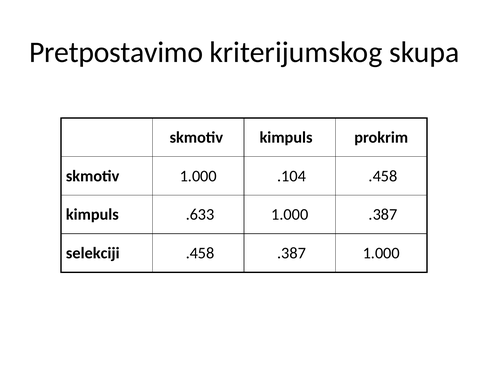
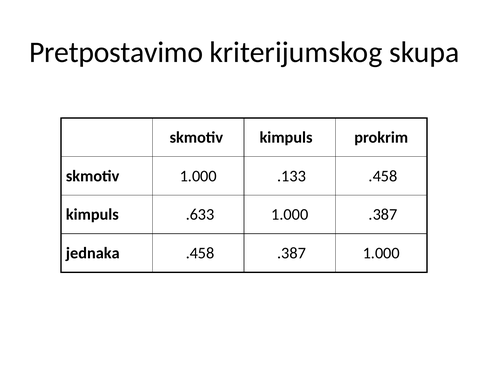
.104: .104 -> .133
selekciji: selekciji -> jednaka
